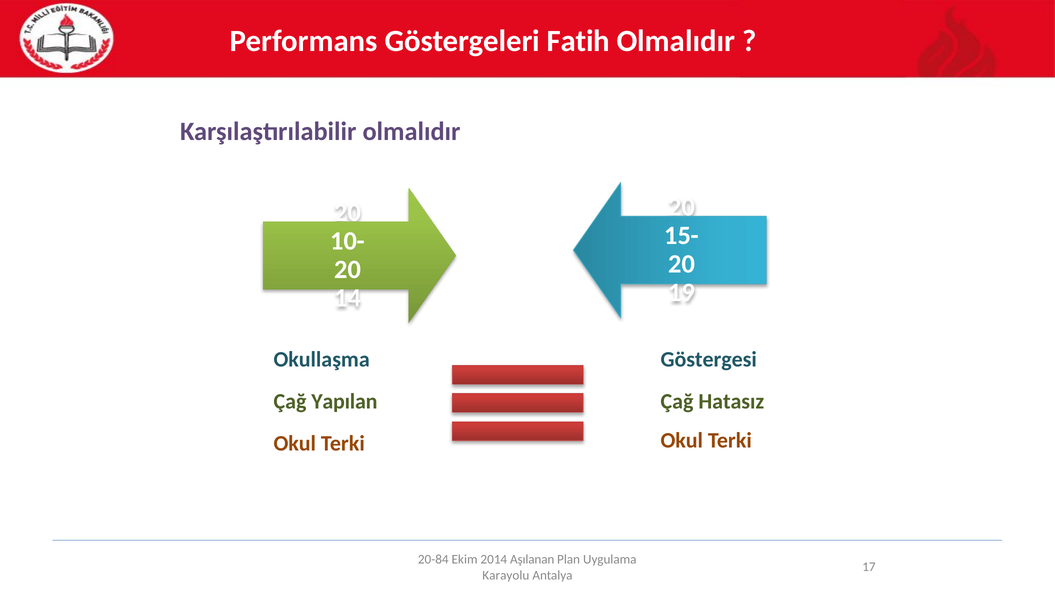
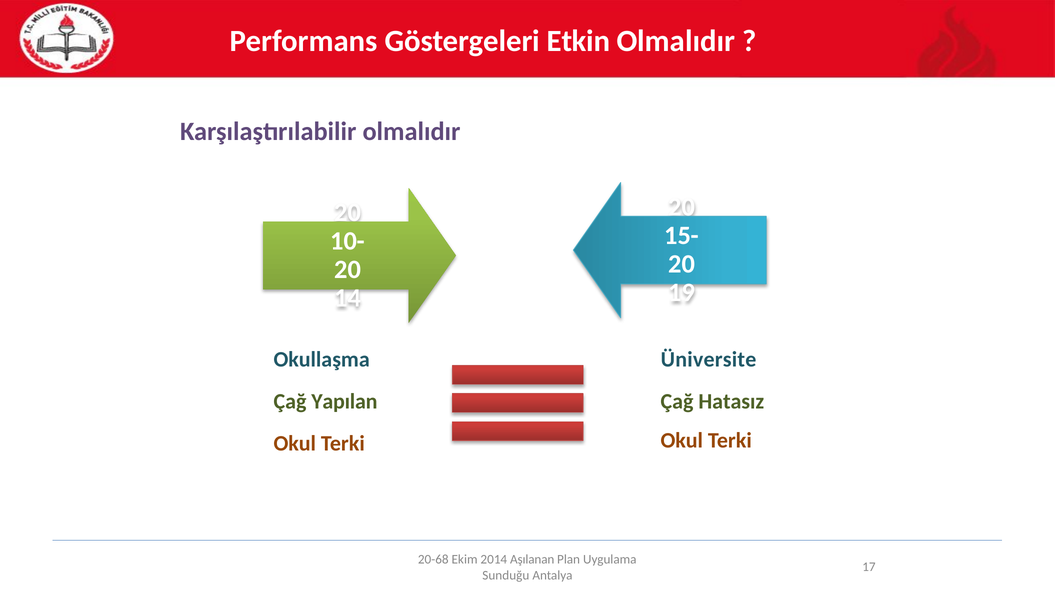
Fatih: Fatih -> Etkin
Göstergesi: Göstergesi -> Üniversite
20-84: 20-84 -> 20-68
Karayolu: Karayolu -> Sunduğu
